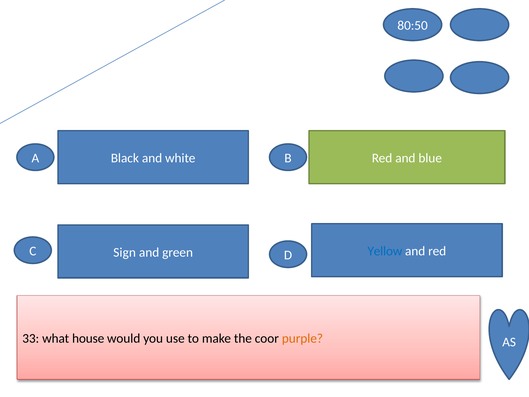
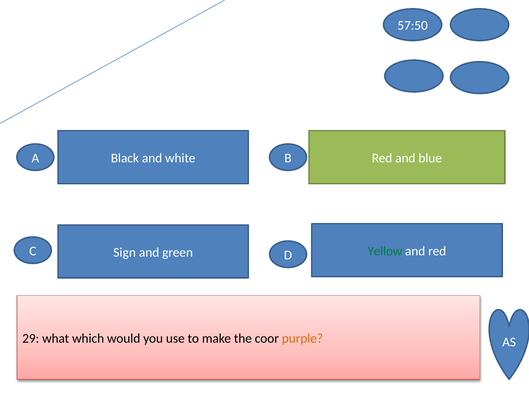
80:50: 80:50 -> 57:50
Yellow colour: blue -> green
33: 33 -> 29
house: house -> which
